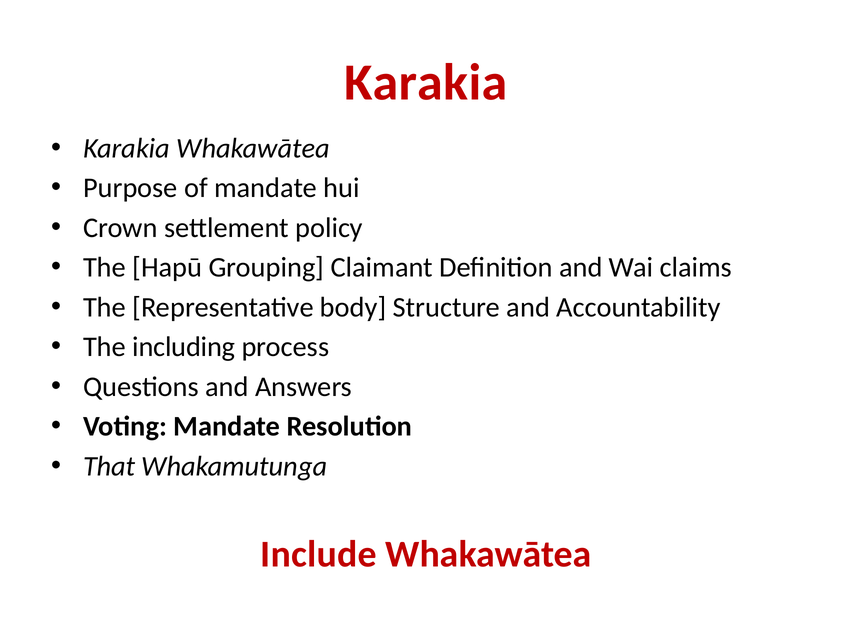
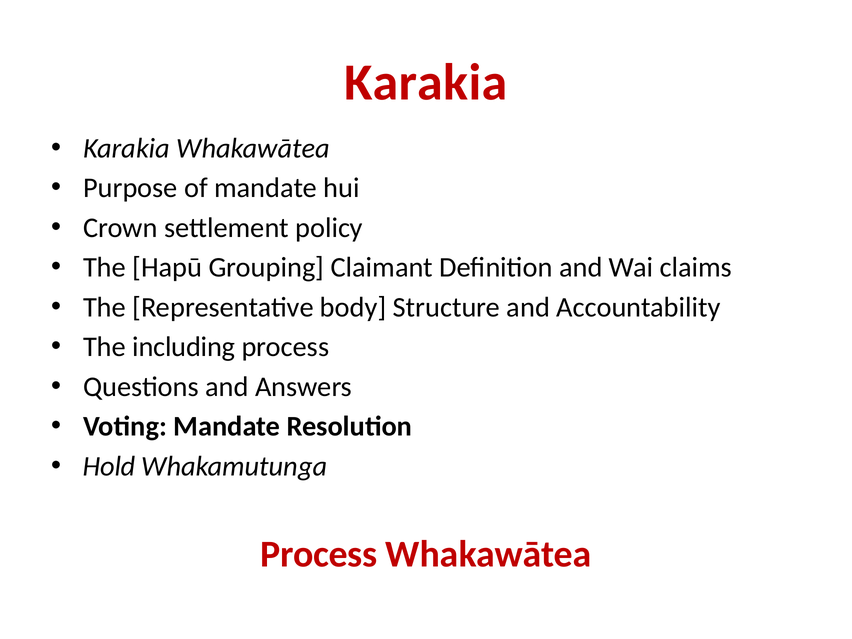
That: That -> Hold
Include at (318, 554): Include -> Process
